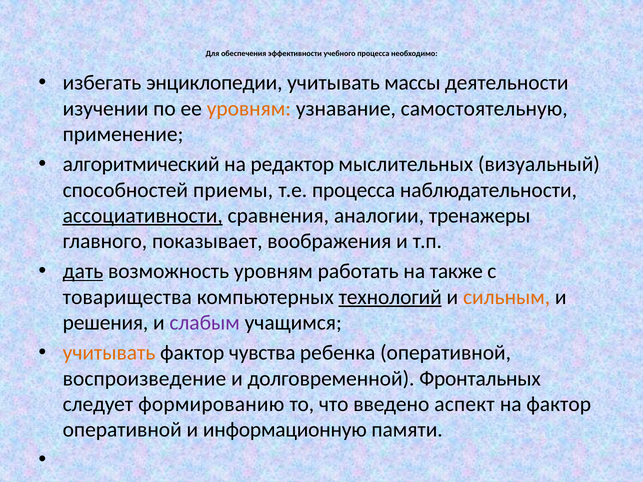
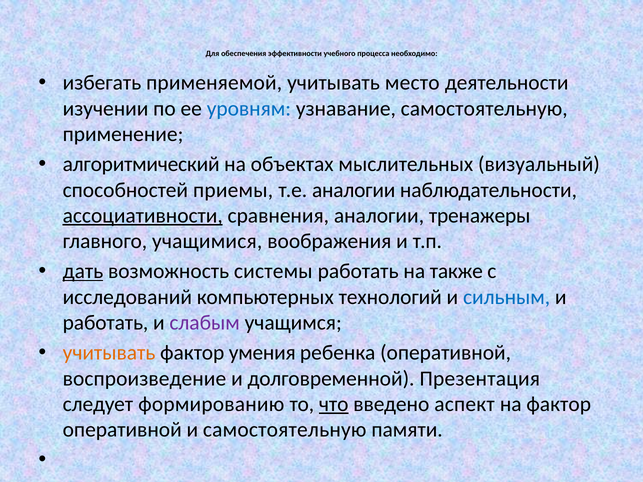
энциклопедии: энциклопедии -> применяемой
массы: массы -> место
уровням at (249, 109) colour: orange -> blue
редактор: редактор -> объектах
т.е процесса: процесса -> аналогии
показывает: показывает -> учащимися
возможность уровням: уровням -> системы
товарищества: товарищества -> исследований
технологий underline: present -> none
сильным colour: orange -> blue
решения at (106, 323): решения -> работать
чувства: чувства -> умения
Фронтальных: Фронтальных -> Презентация
что underline: none -> present
и информационную: информационную -> самостоятельную
